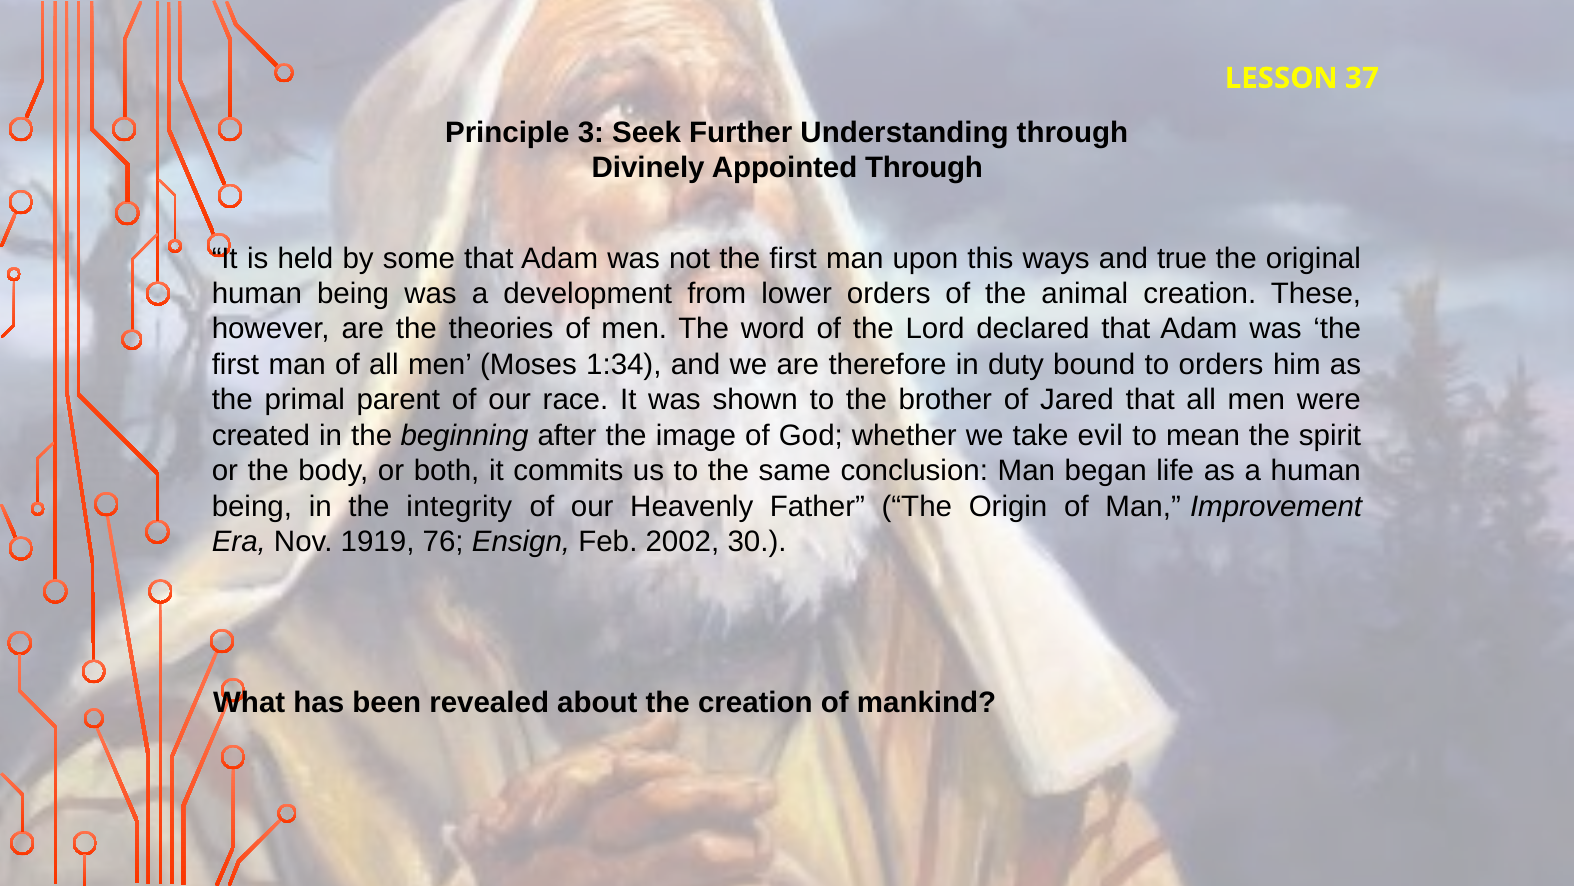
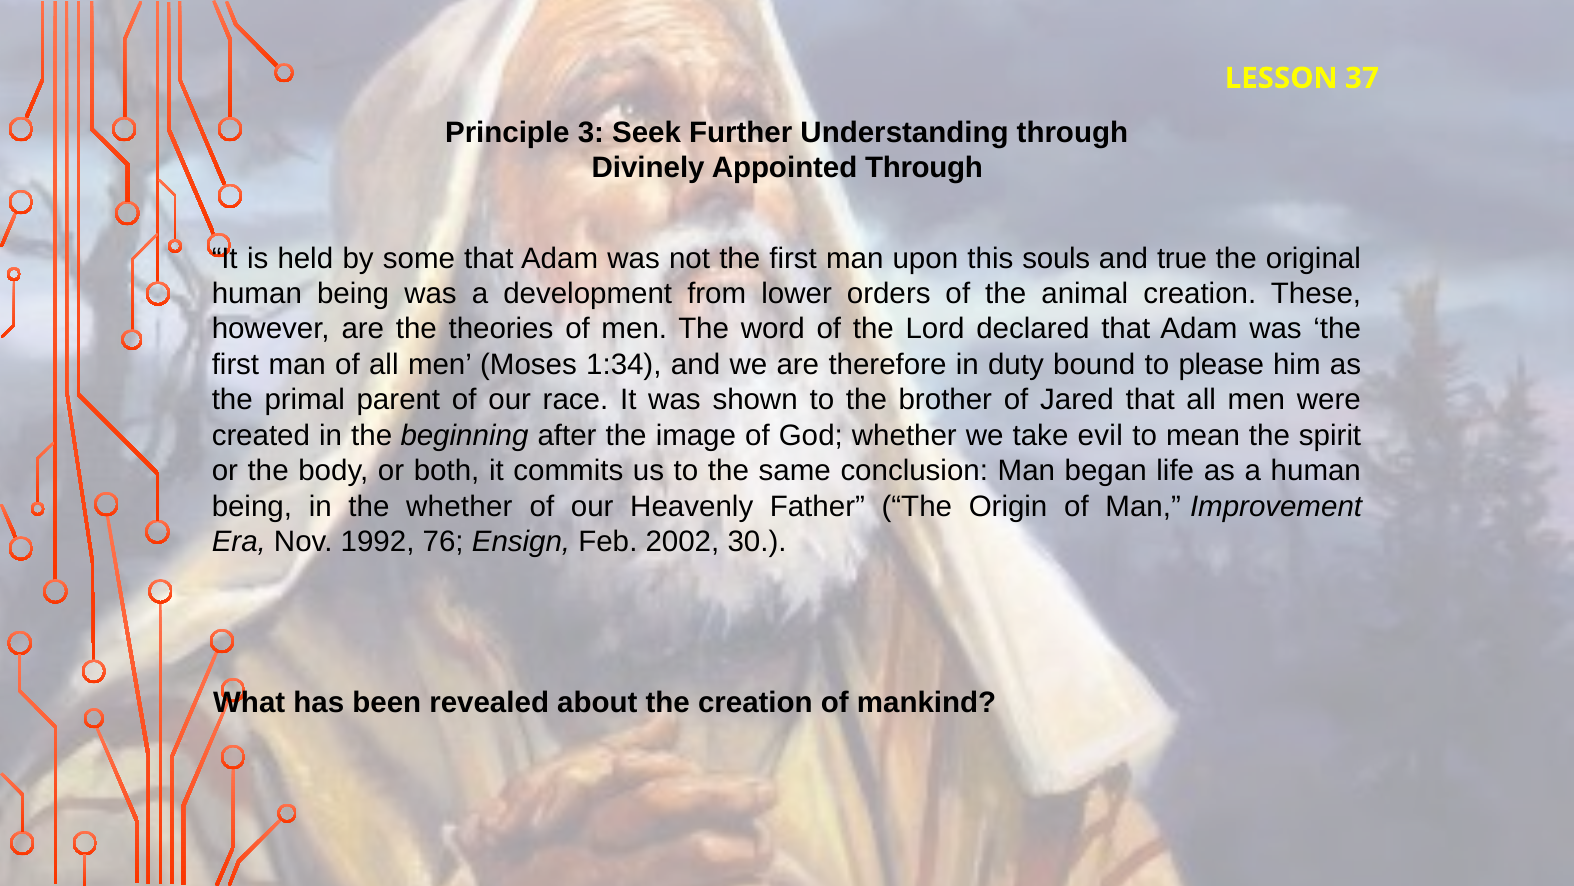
ways: ways -> souls
to orders: orders -> please
the integrity: integrity -> whether
1919: 1919 -> 1992
